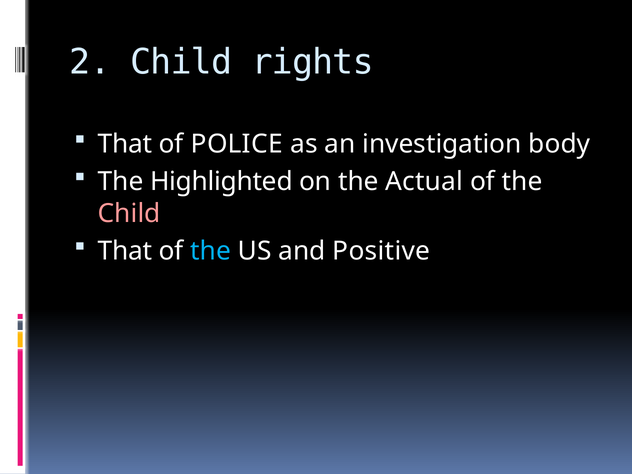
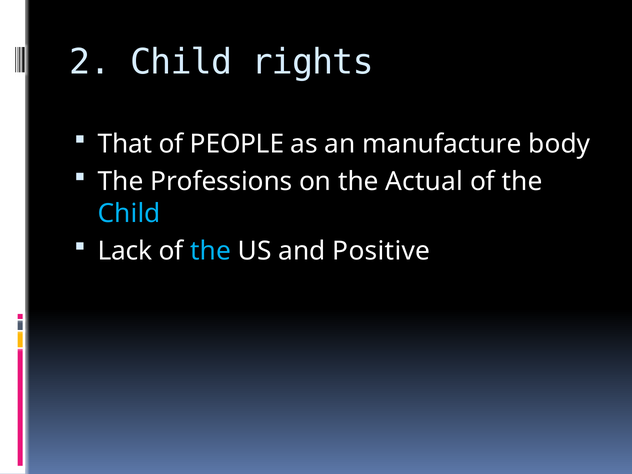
POLICE: POLICE -> PEOPLE
investigation: investigation -> manufacture
Highlighted: Highlighted -> Professions
Child at (129, 213) colour: pink -> light blue
That at (125, 251): That -> Lack
